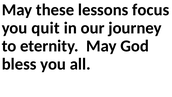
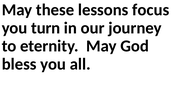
quit: quit -> turn
